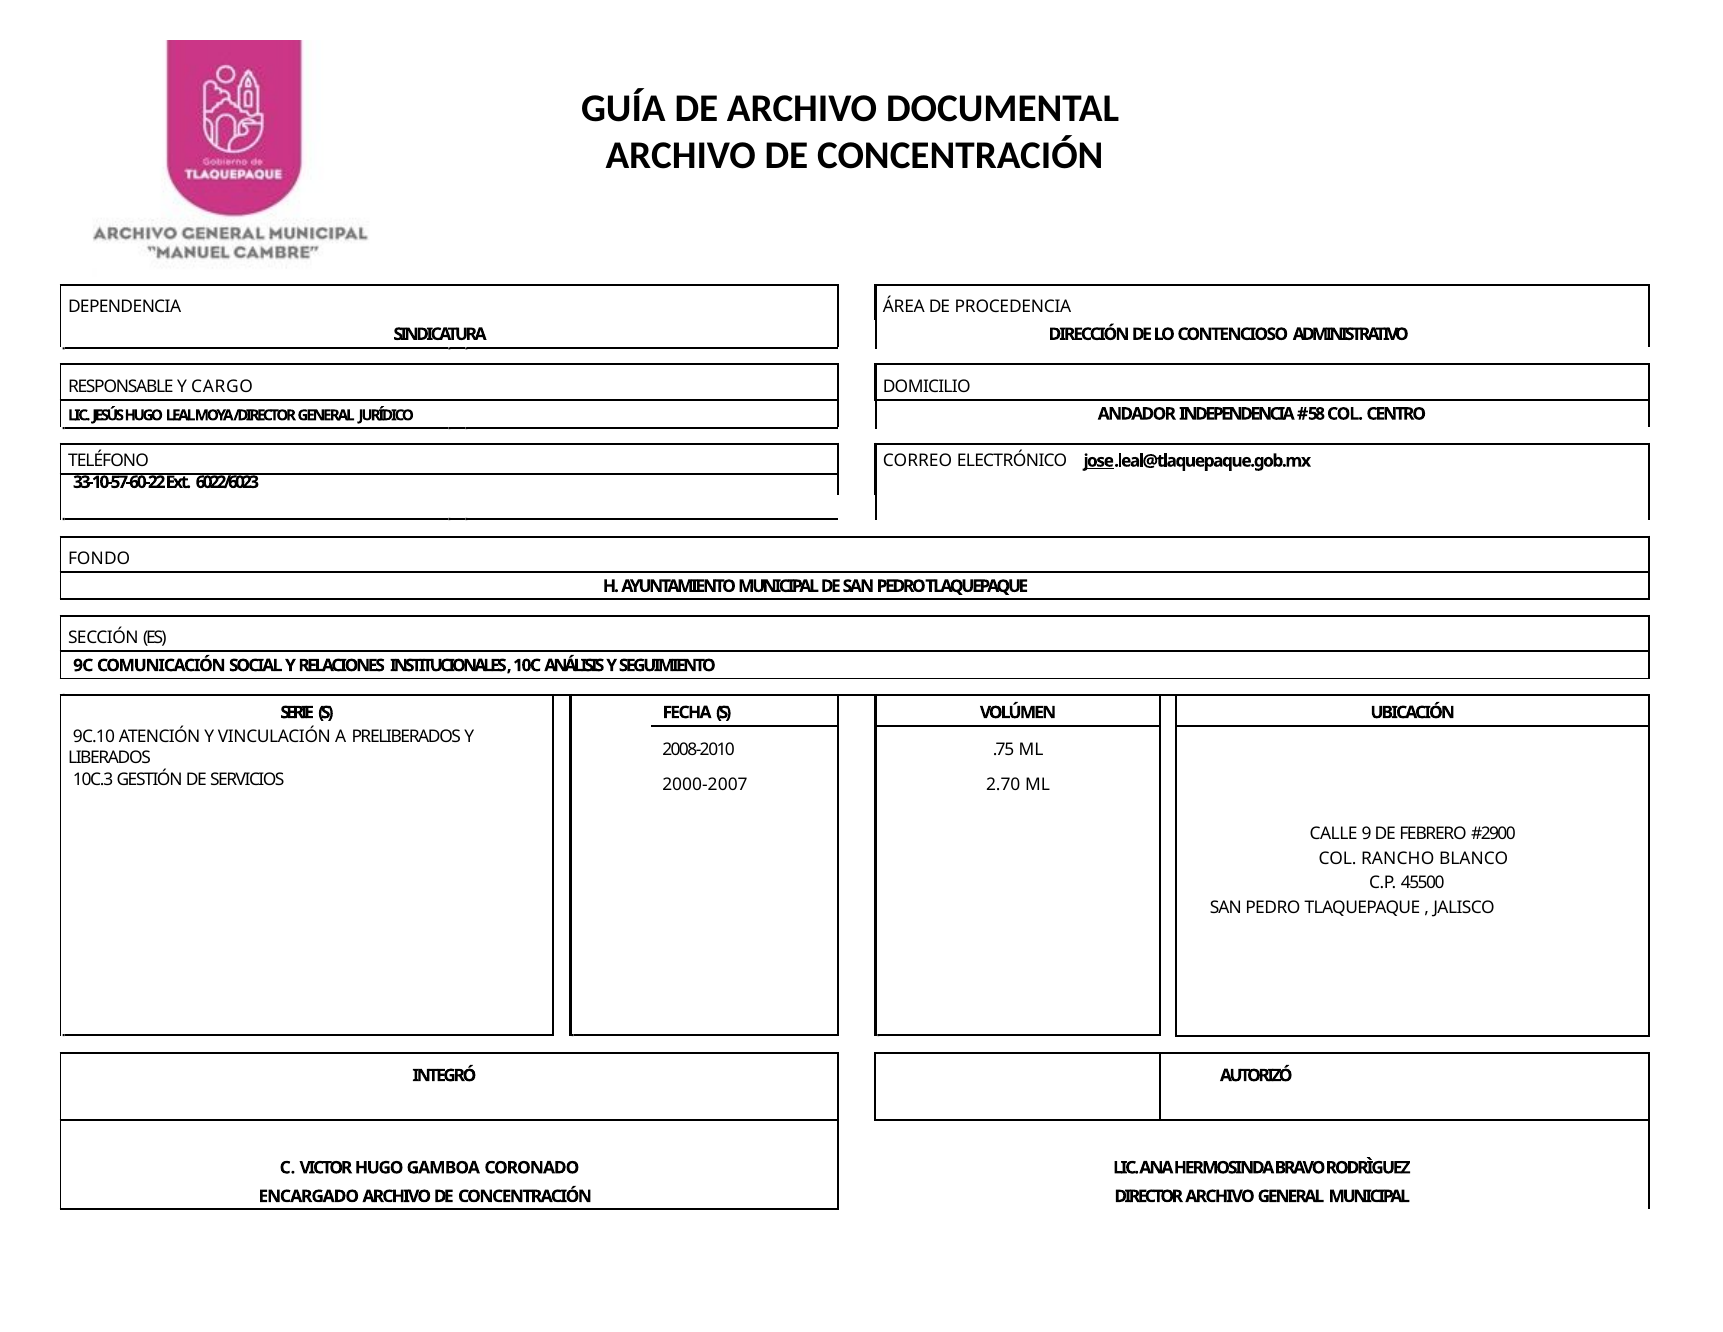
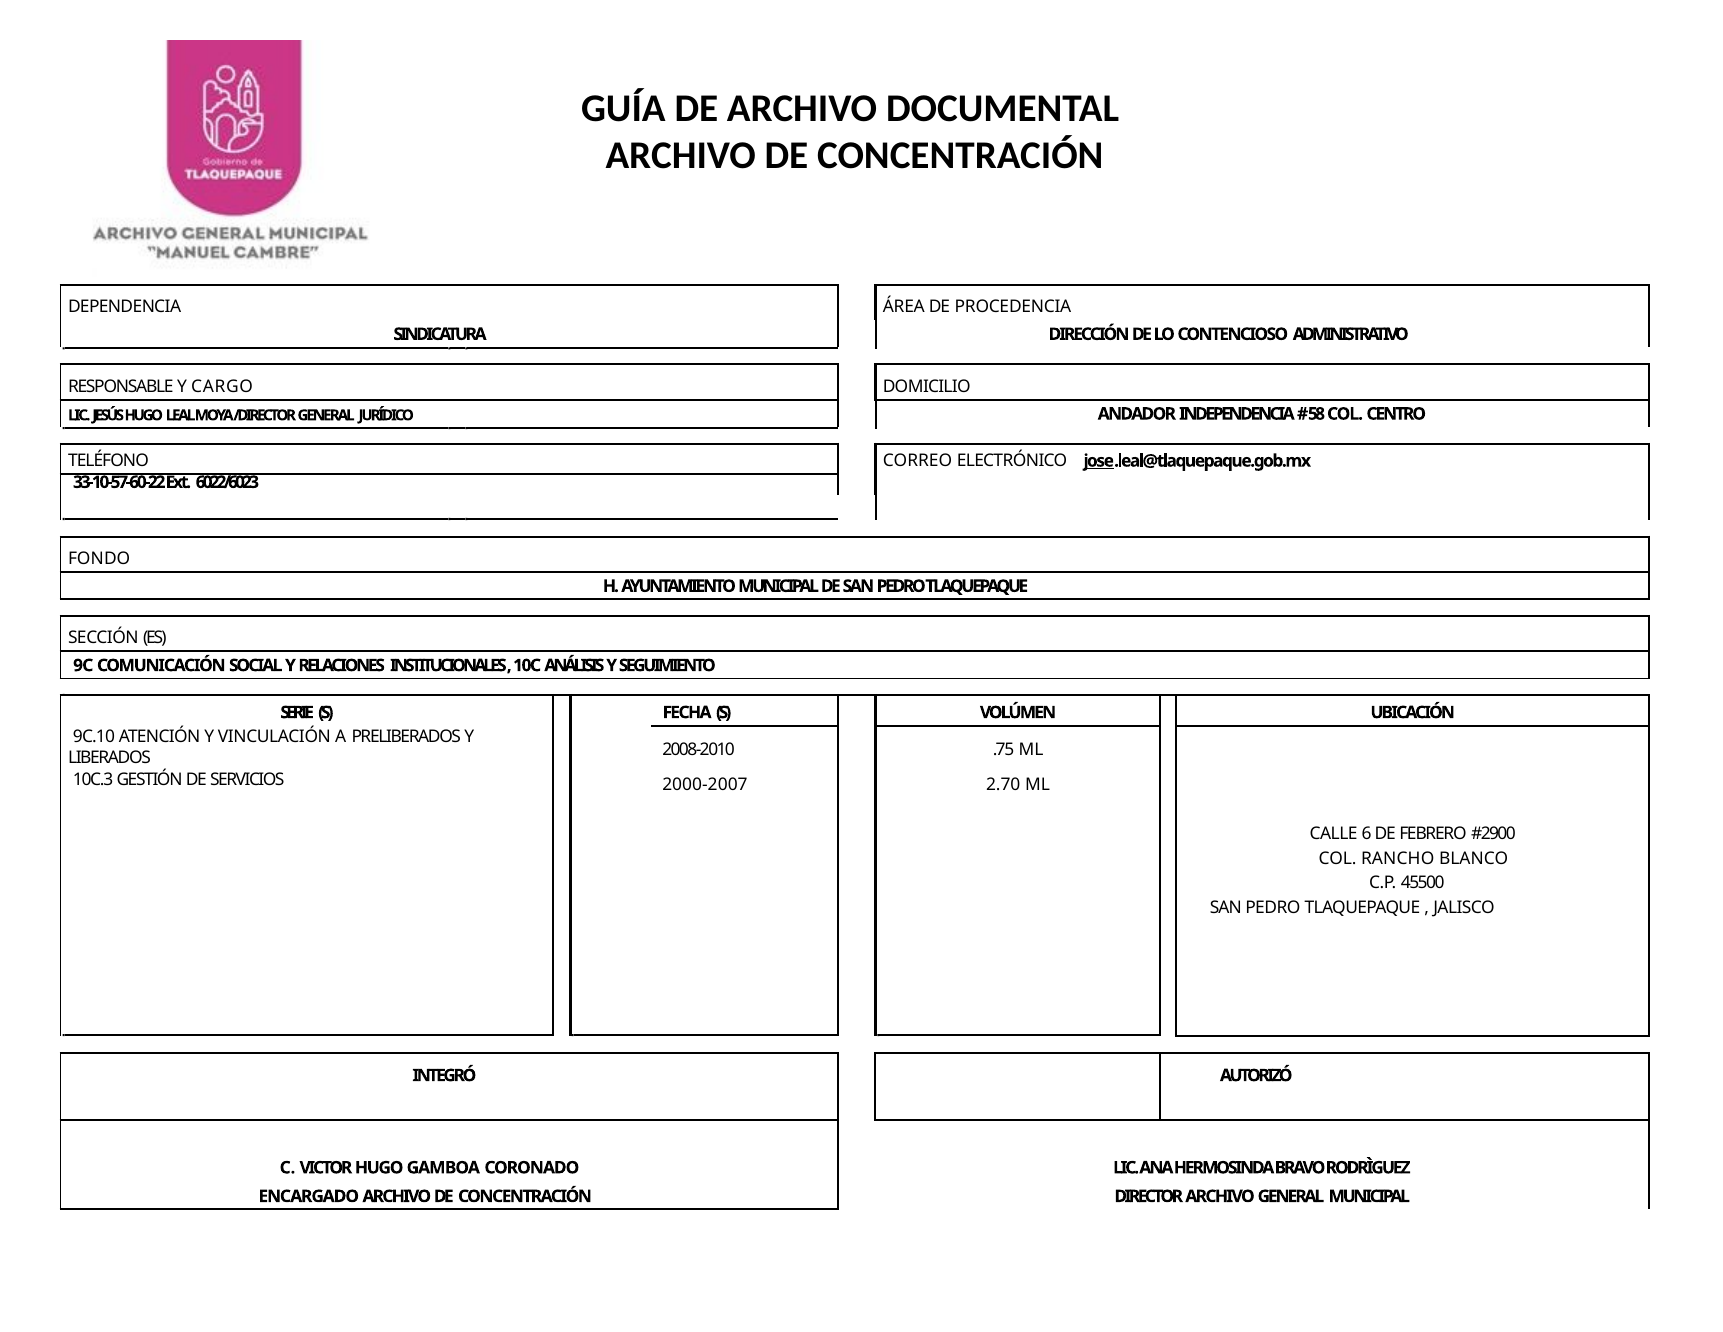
9: 9 -> 6
